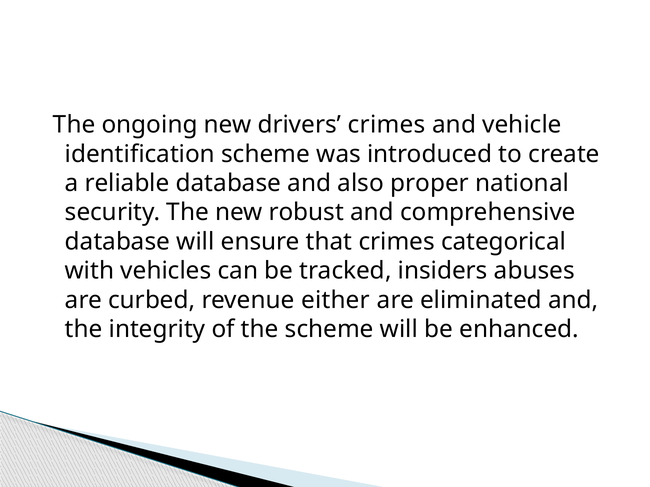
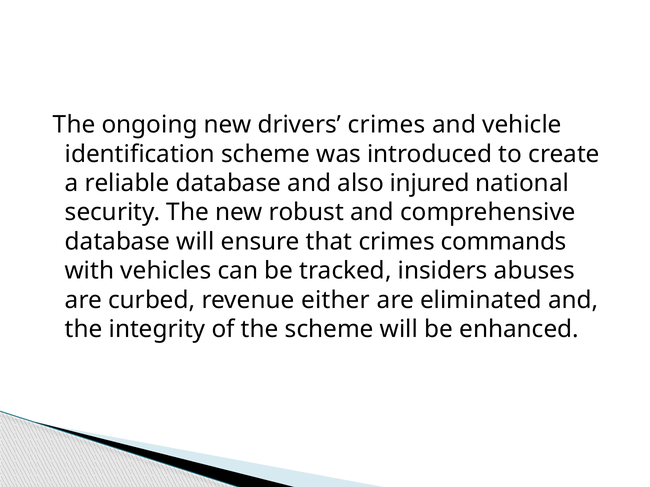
proper: proper -> injured
categorical: categorical -> commands
